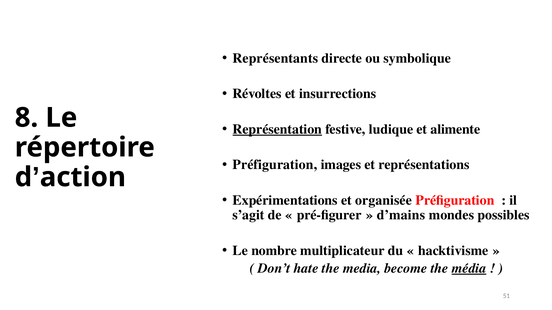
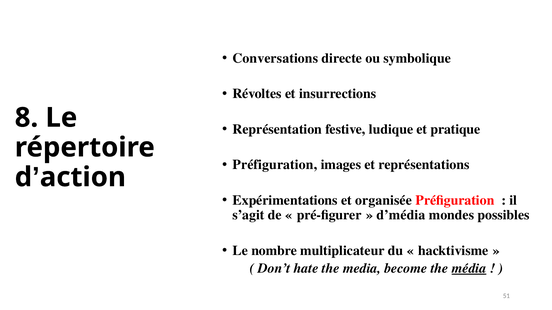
Représentants: Représentants -> Conversations
Représentation underline: present -> none
alimente: alimente -> pratique
d’mains: d’mains -> d’média
